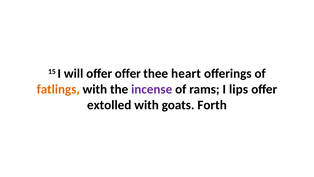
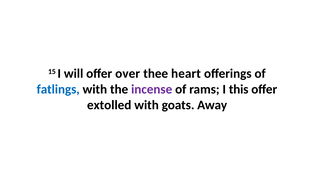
offer offer: offer -> over
fatlings colour: orange -> blue
lips: lips -> this
Forth: Forth -> Away
